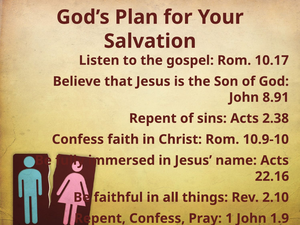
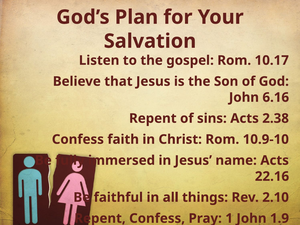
8.91: 8.91 -> 6.16
